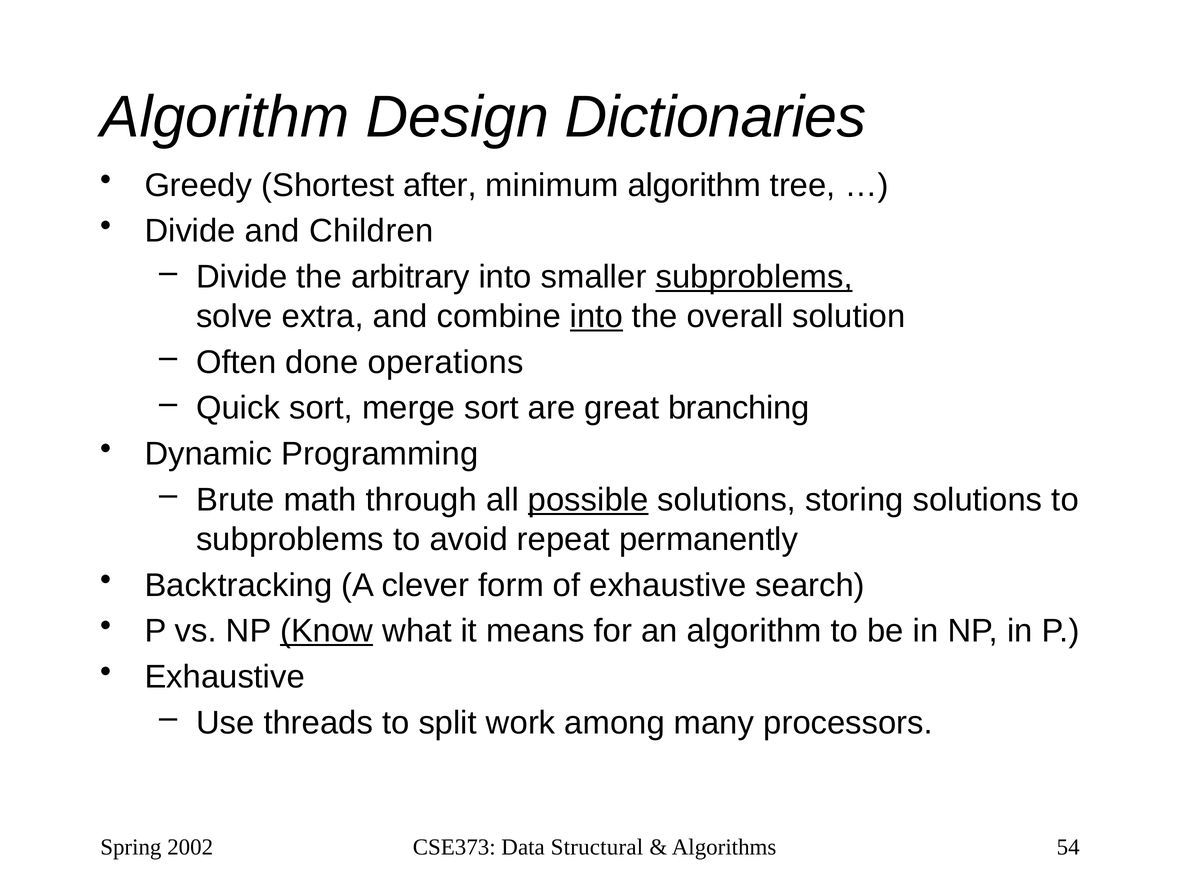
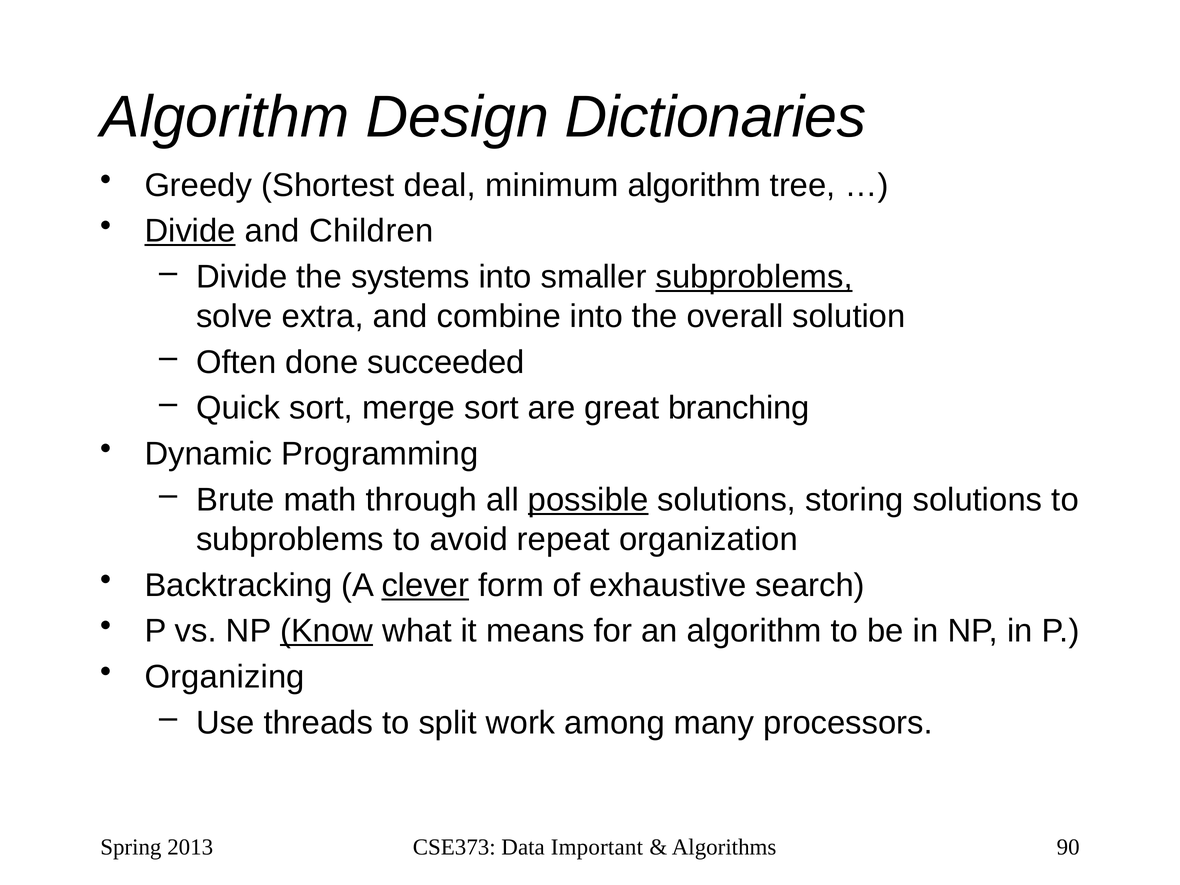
after: after -> deal
Divide at (190, 231) underline: none -> present
arbitrary: arbitrary -> systems
into at (596, 316) underline: present -> none
operations: operations -> succeeded
permanently: permanently -> organization
clever underline: none -> present
Exhaustive at (225, 677): Exhaustive -> Organizing
2002: 2002 -> 2013
Structural: Structural -> Important
54: 54 -> 90
